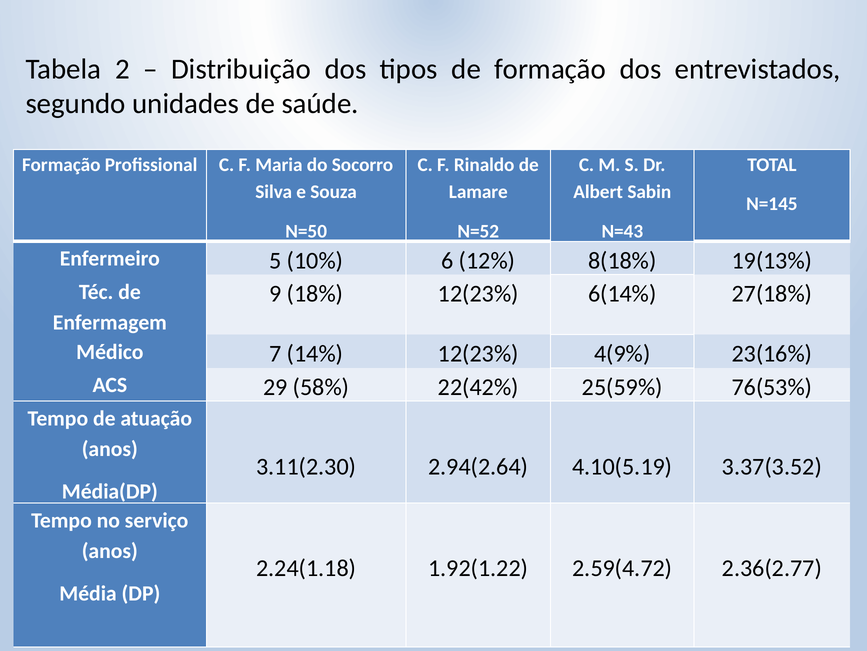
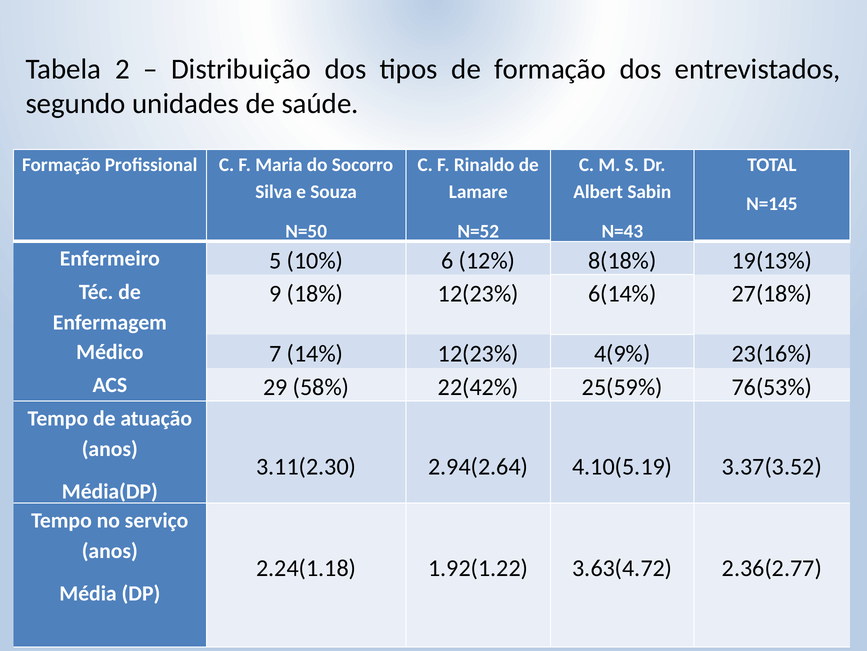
2.59(4.72: 2.59(4.72 -> 3.63(4.72
